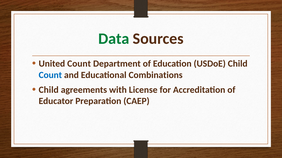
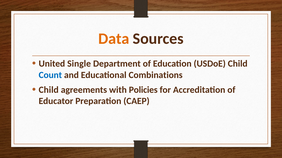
Data colour: green -> orange
United Count: Count -> Single
License: License -> Policies
